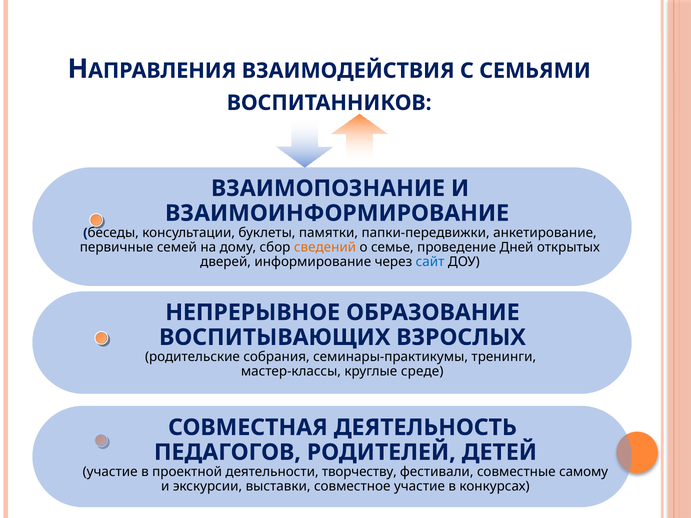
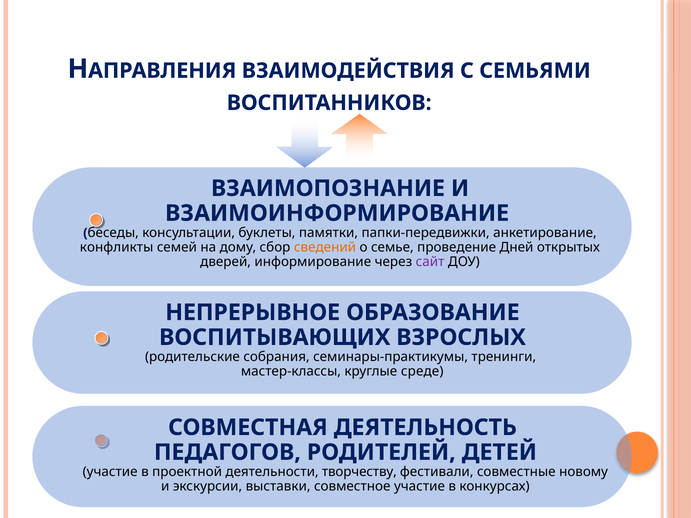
первичные: первичные -> конфликты
сайт colour: blue -> purple
самому: самому -> новому
